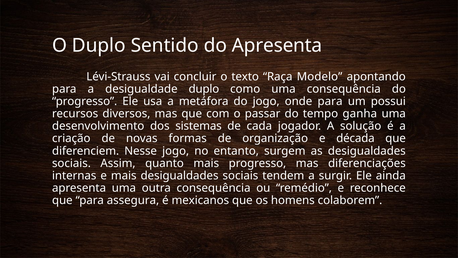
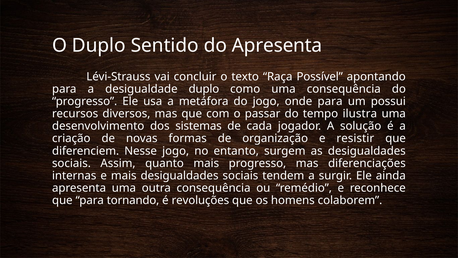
Modelo: Modelo -> Possível
ganha: ganha -> ilustra
década: década -> resistir
assegura: assegura -> tornando
mexicanos: mexicanos -> revoluções
